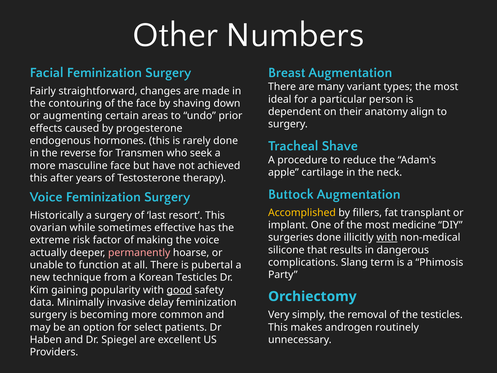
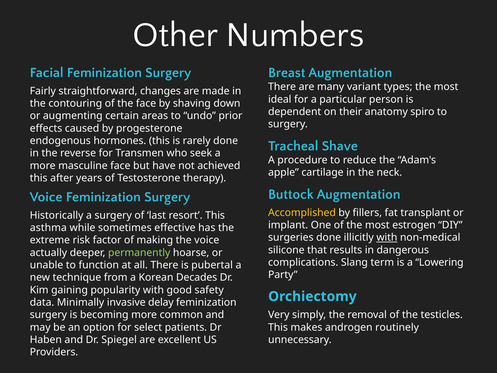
align: align -> spiro
medicine: medicine -> estrogen
ovarian: ovarian -> asthma
permanently colour: pink -> light green
Phimosis: Phimosis -> Lowering
Korean Testicles: Testicles -> Decades
good underline: present -> none
